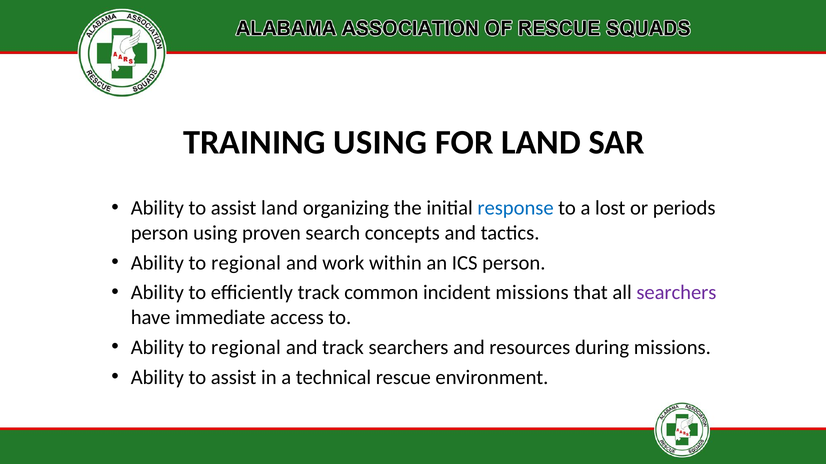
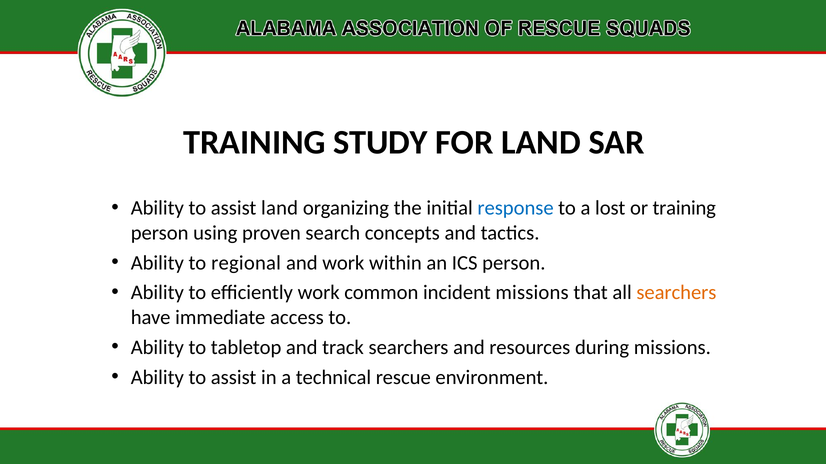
TRAINING USING: USING -> STUDY
or periods: periods -> training
efficiently track: track -> work
searchers at (676, 293) colour: purple -> orange
regional at (246, 348): regional -> tabletop
